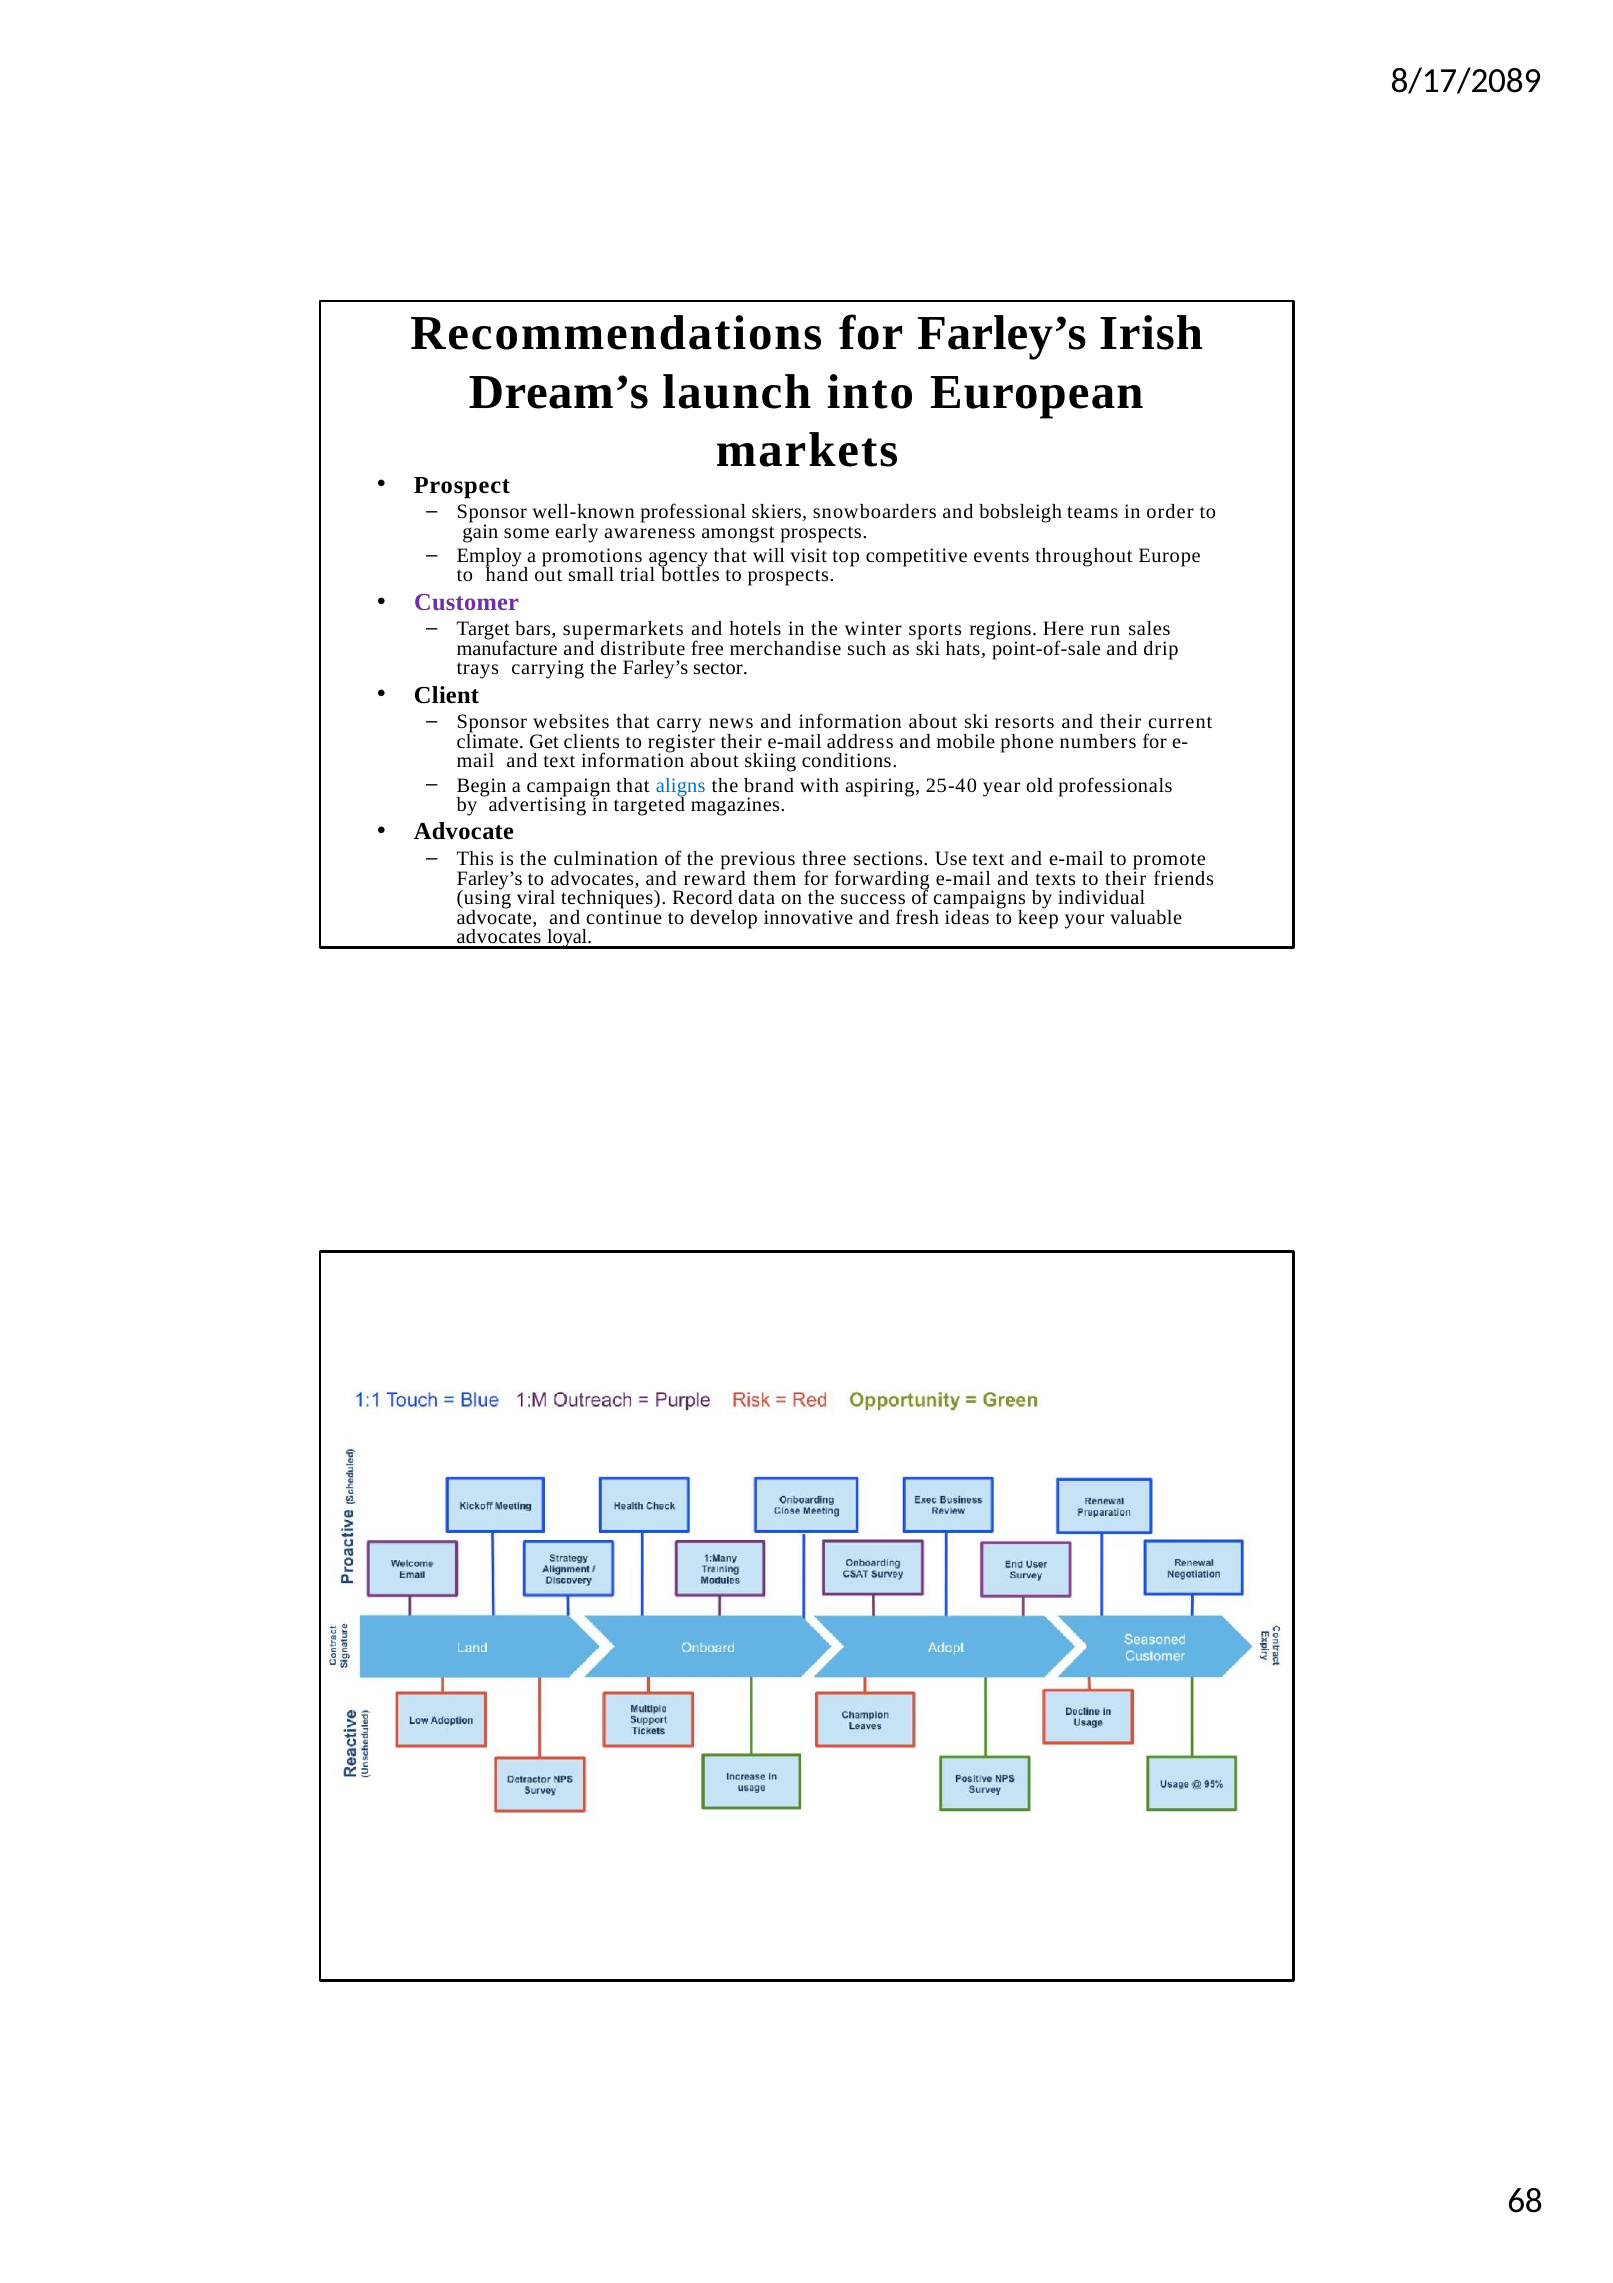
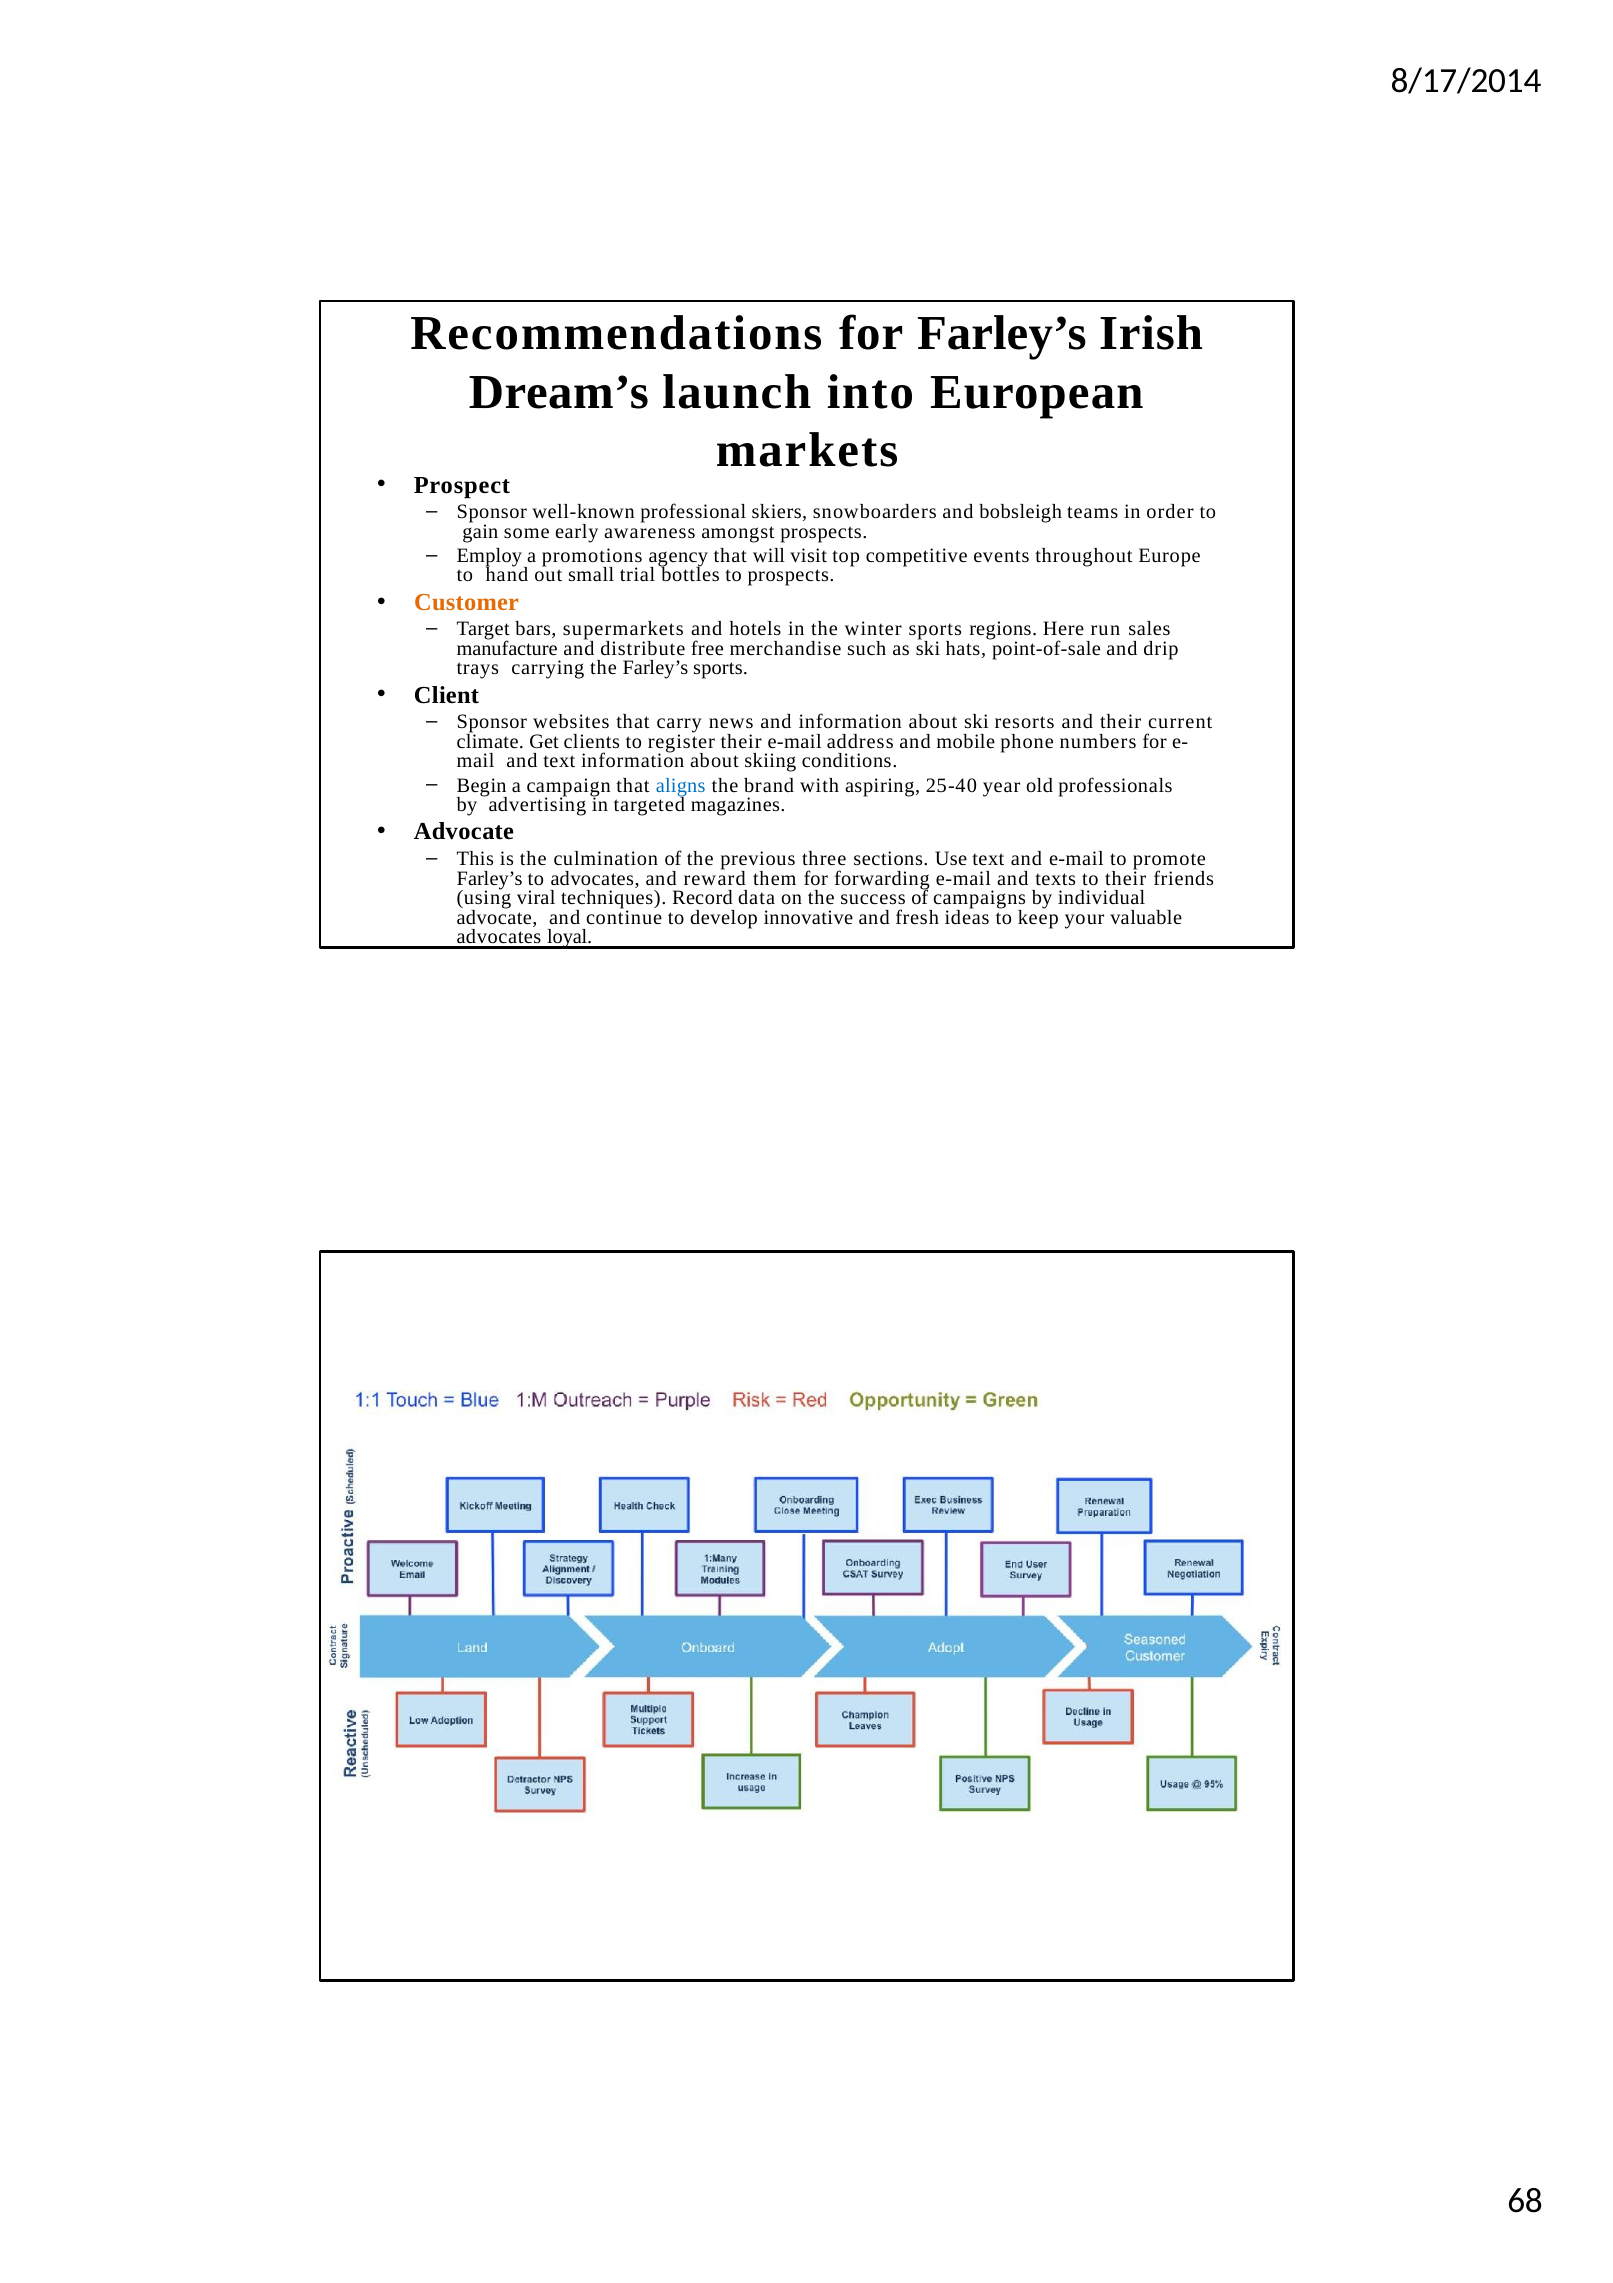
8/17/2089: 8/17/2089 -> 8/17/2014
Customer colour: purple -> orange
Farley’s sector: sector -> sports
